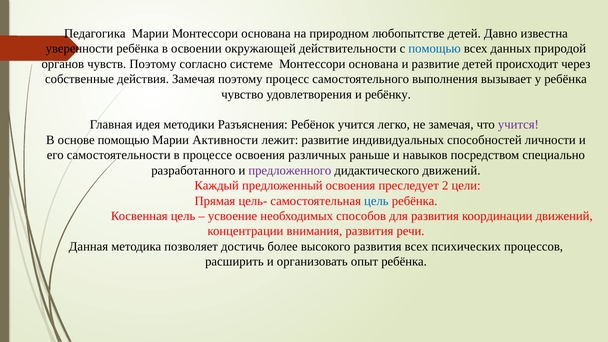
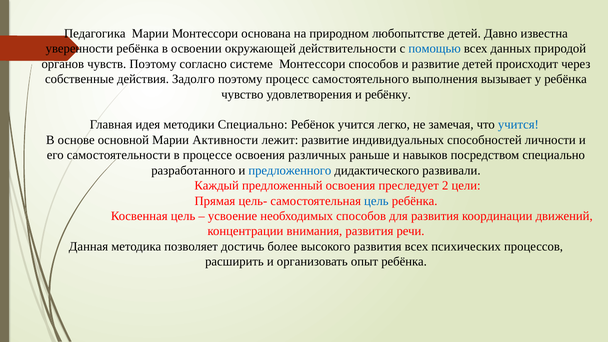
системе Монтессори основана: основана -> способов
действия Замечая: Замечая -> Задолго
методики Разъяснения: Разъяснения -> Специально
учится at (518, 125) colour: purple -> blue
основе помощью: помощью -> основной
предложенного colour: purple -> blue
дидактического движений: движений -> развивали
